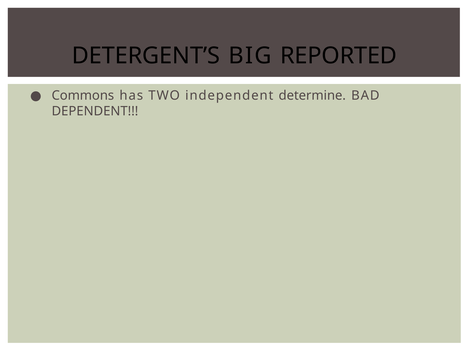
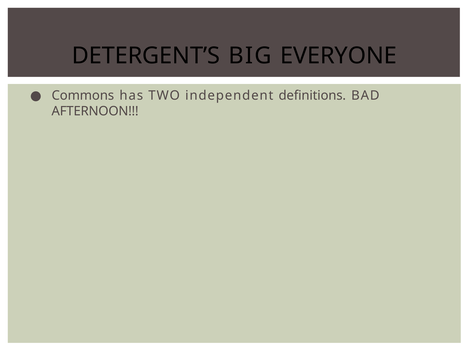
REPORTED: REPORTED -> EVERYONE
determine: determine -> definitions
DEPENDENT: DEPENDENT -> AFTERNOON
